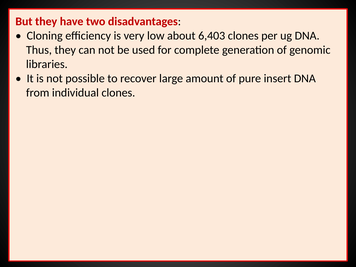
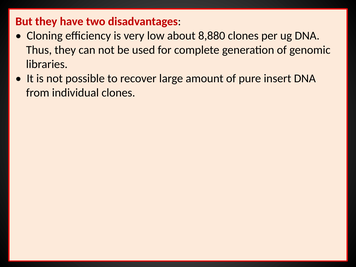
6,403: 6,403 -> 8,880
